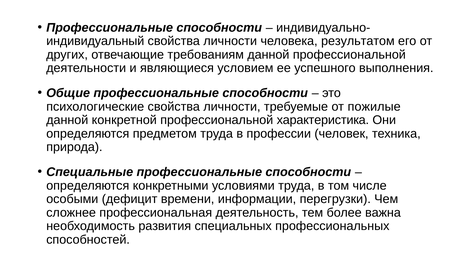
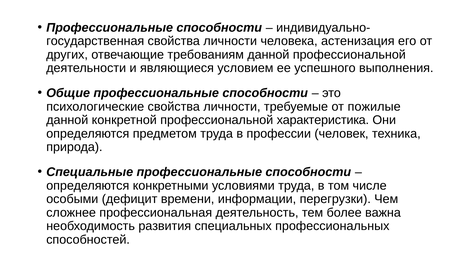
индивидуальный: индивидуальный -> государственная
результатом: результатом -> астенизация
